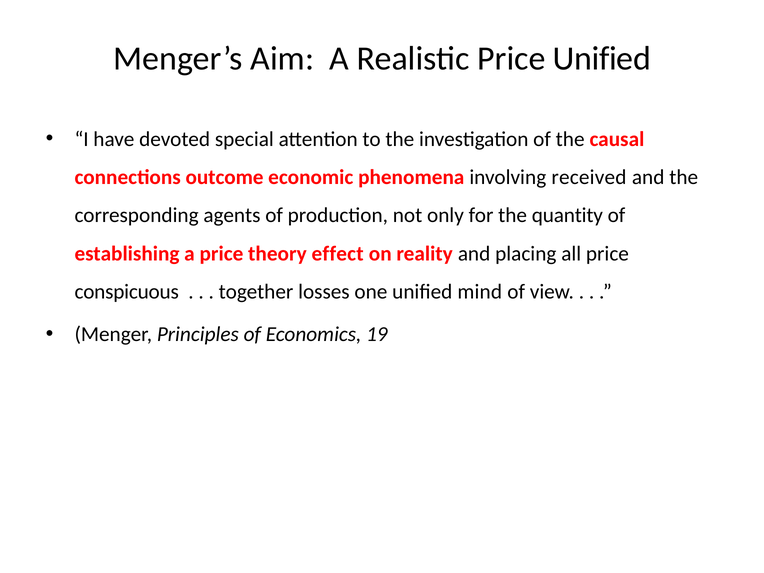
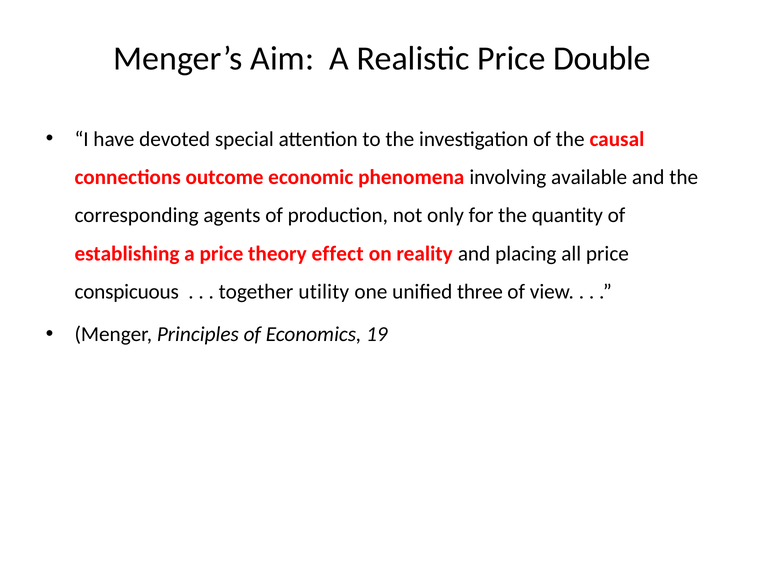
Price Unified: Unified -> Double
received: received -> available
losses: losses -> utility
mind: mind -> three
